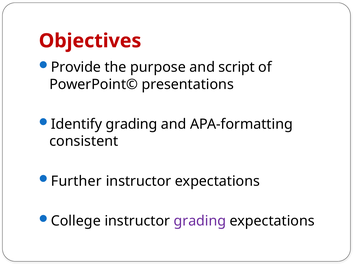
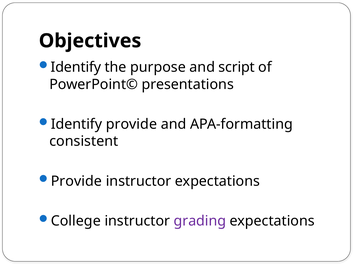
Objectives colour: red -> black
Provide at (76, 67): Provide -> Identify
Identify grading: grading -> provide
Further at (76, 181): Further -> Provide
